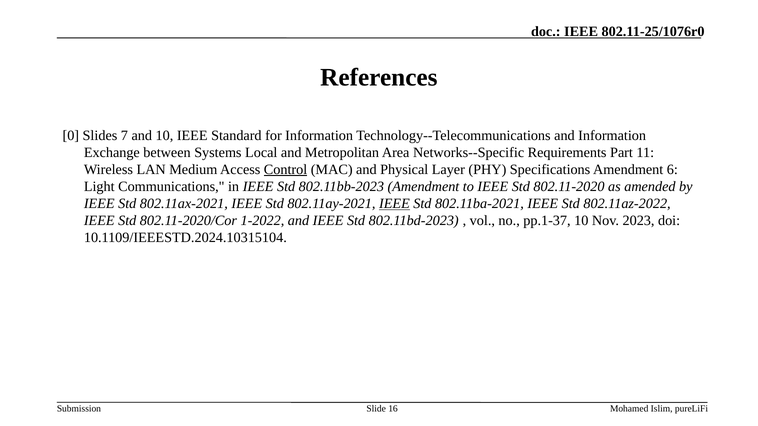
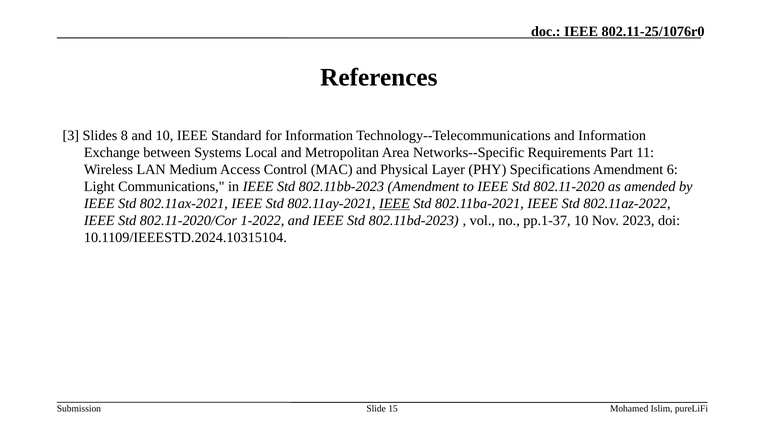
0: 0 -> 3
7: 7 -> 8
Control underline: present -> none
16: 16 -> 15
